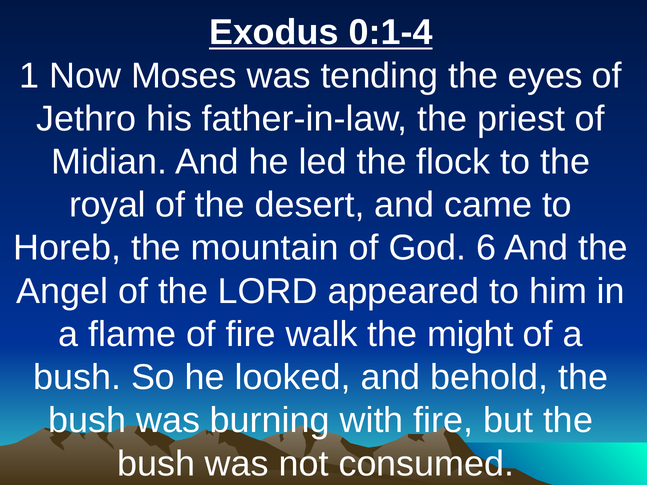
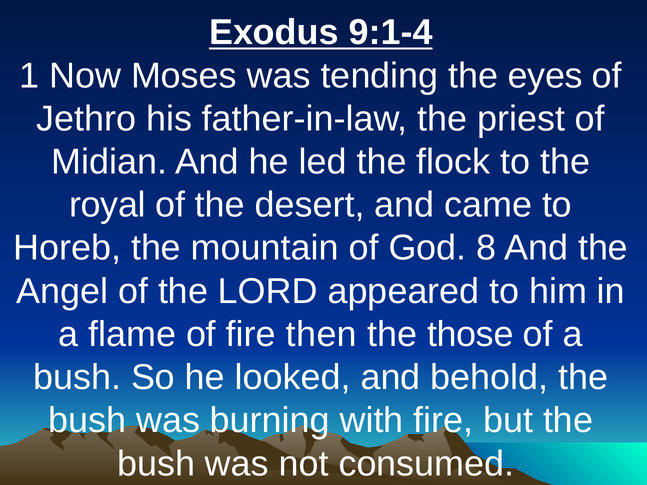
0:1-4: 0:1-4 -> 9:1-4
6: 6 -> 8
walk: walk -> then
might: might -> those
